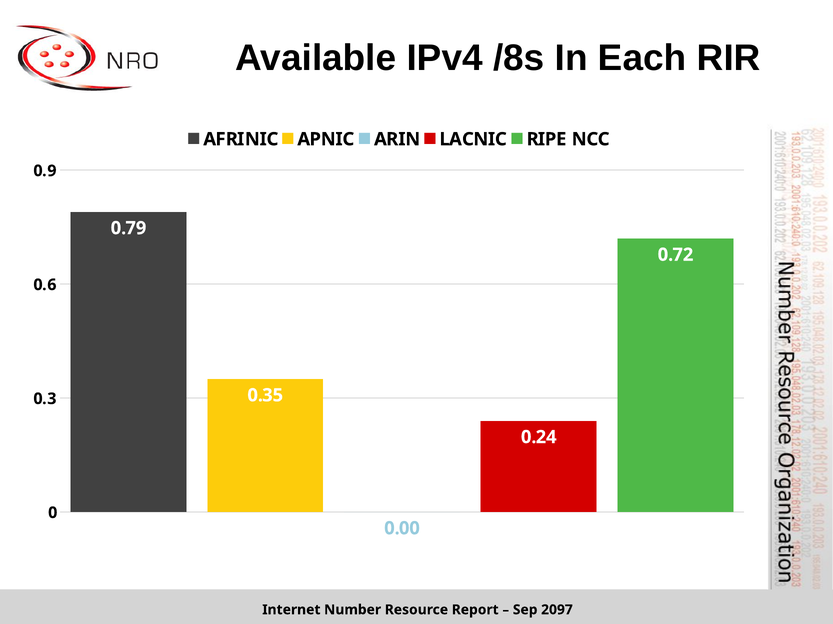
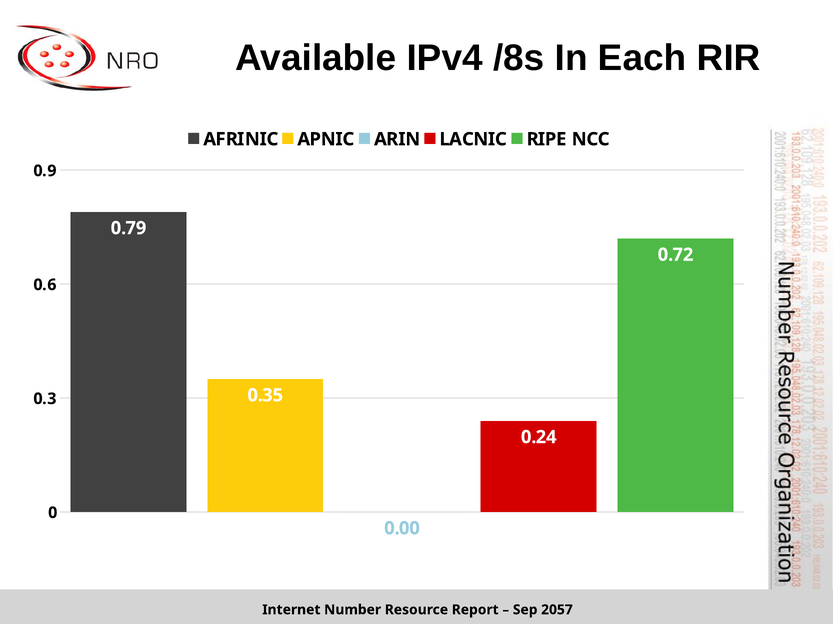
2097: 2097 -> 2057
